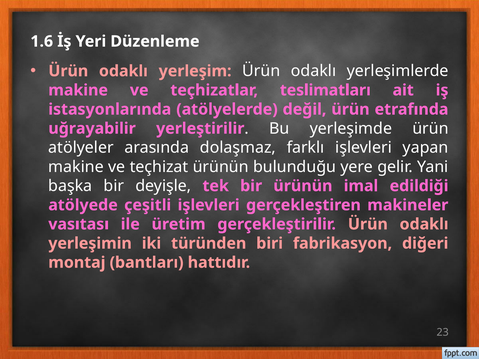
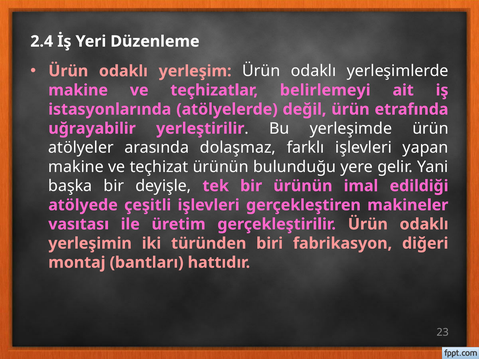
1.6: 1.6 -> 2.4
teslimatları: teslimatları -> belirlemeyi
